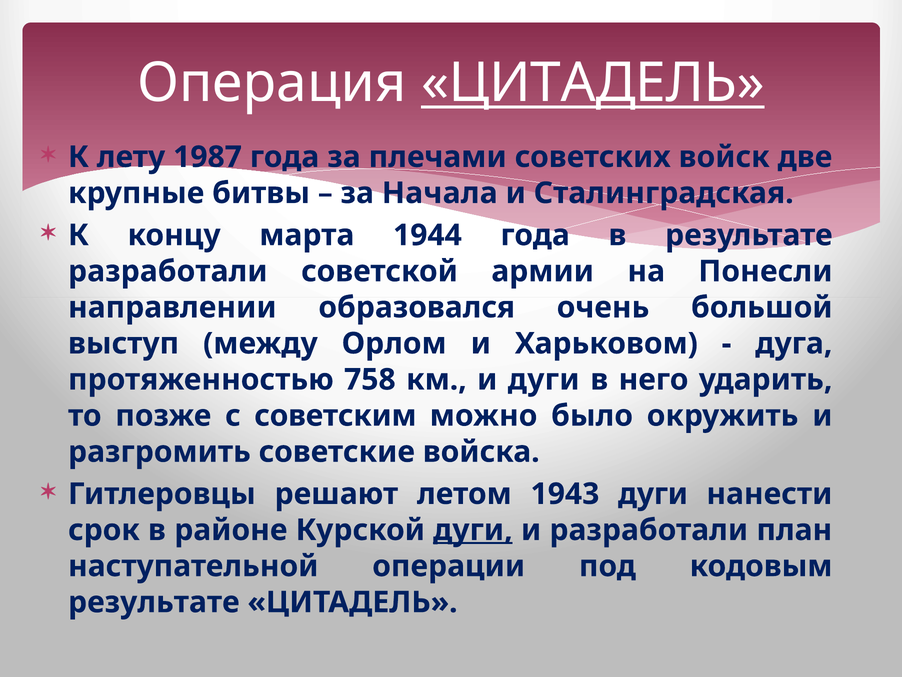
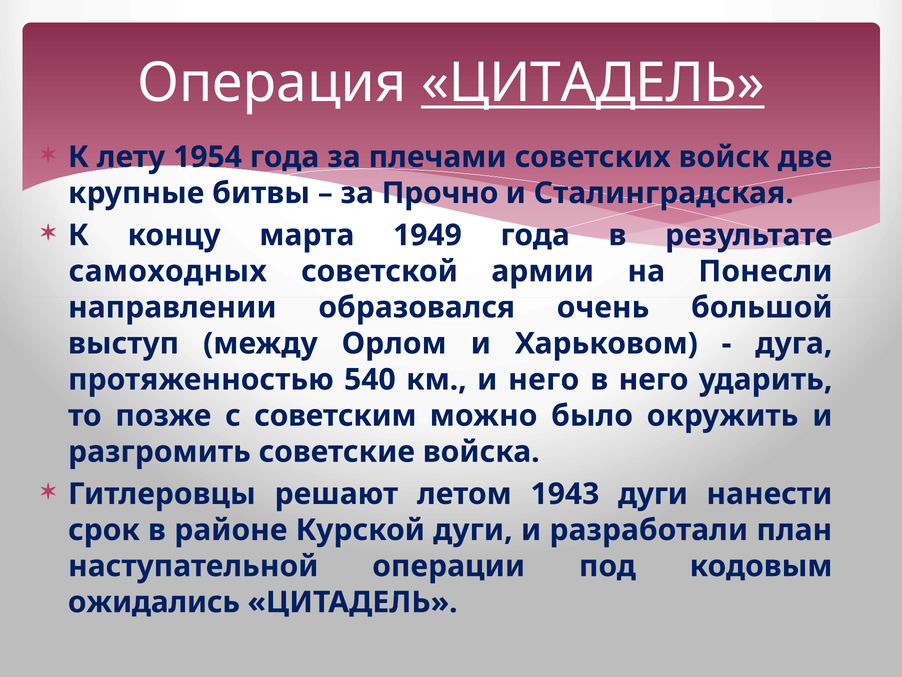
1987: 1987 -> 1954
Начала: Начала -> Прочно
1944: 1944 -> 1949
разработали at (168, 271): разработали -> самоходных
758: 758 -> 540
и дуги: дуги -> него
дуги at (473, 530) underline: present -> none
результате at (154, 602): результате -> ожидались
